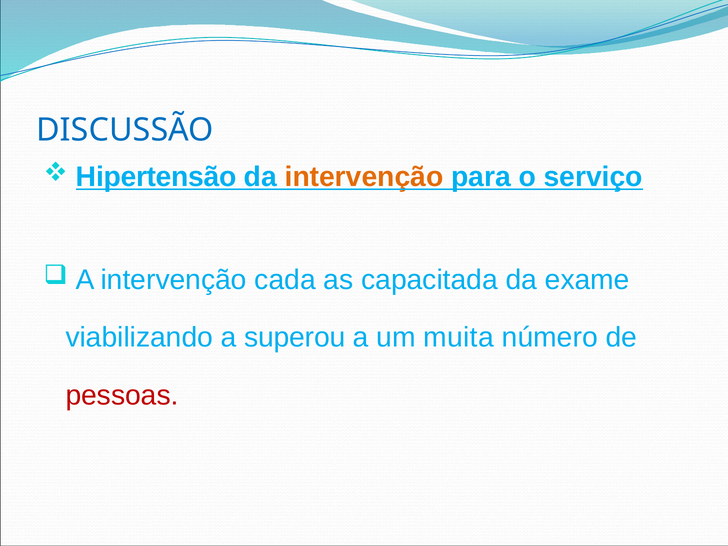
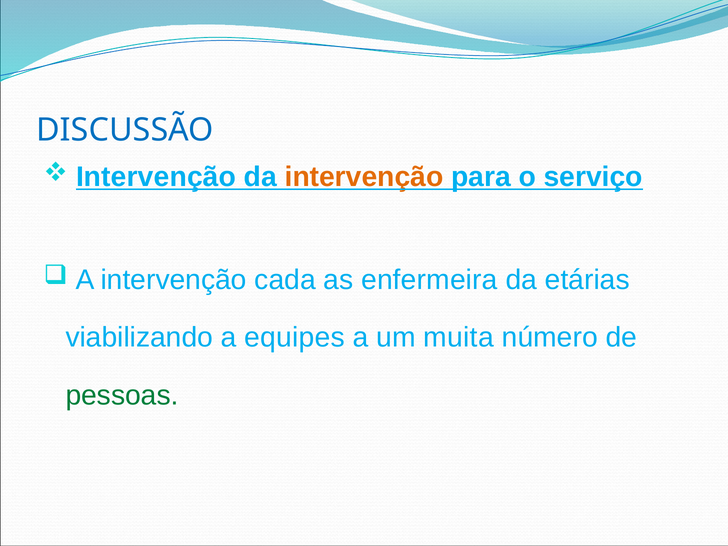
Hipertensão at (156, 177): Hipertensão -> Intervenção
capacitada: capacitada -> enfermeira
exame: exame -> etárias
superou: superou -> equipes
pessoas colour: red -> green
